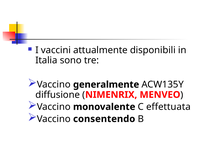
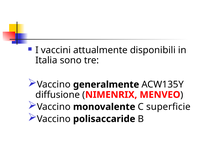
effettuata: effettuata -> superficie
consentendo: consentendo -> polisaccaride
